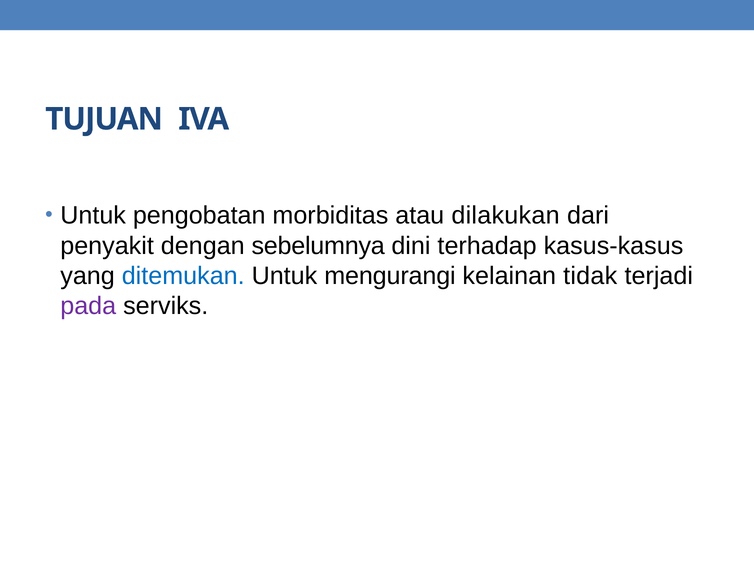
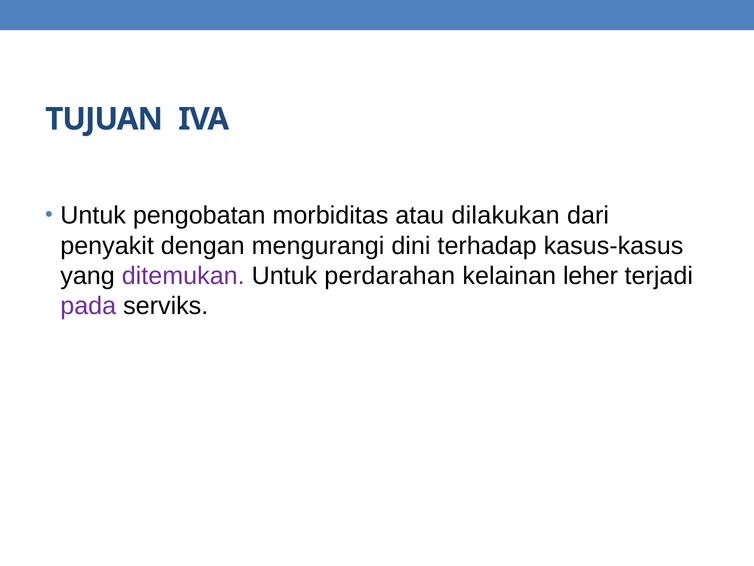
sebelumnya: sebelumnya -> mengurangi
ditemukan colour: blue -> purple
mengurangi: mengurangi -> perdarahan
tidak: tidak -> leher
